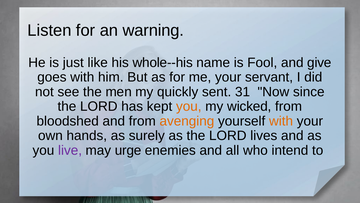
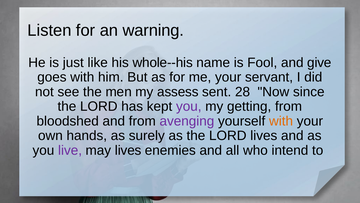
quickly: quickly -> assess
31: 31 -> 28
you at (189, 106) colour: orange -> purple
wicked: wicked -> getting
avenging colour: orange -> purple
may urge: urge -> lives
